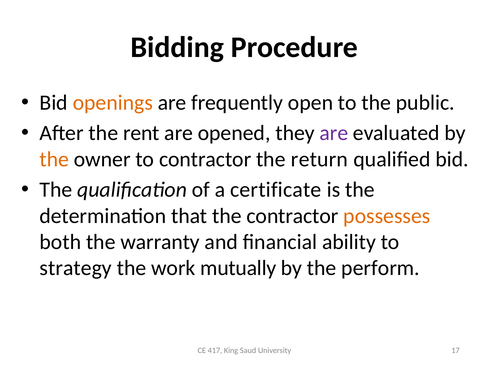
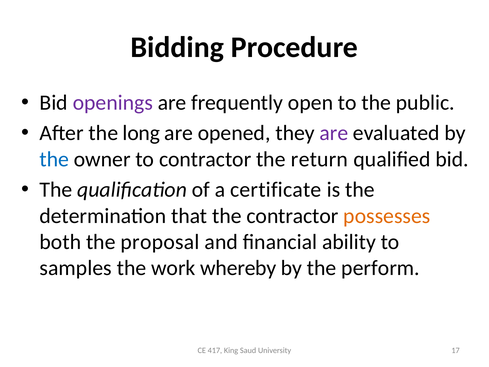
openings colour: orange -> purple
rent: rent -> long
the at (54, 159) colour: orange -> blue
warranty: warranty -> proposal
strategy: strategy -> samples
mutually: mutually -> whereby
